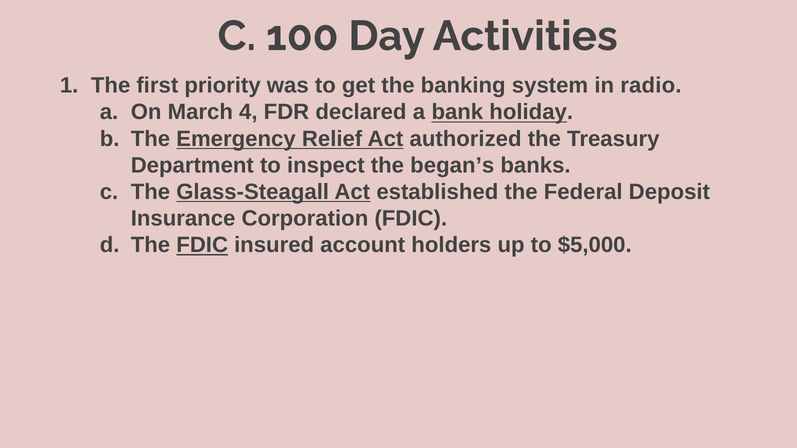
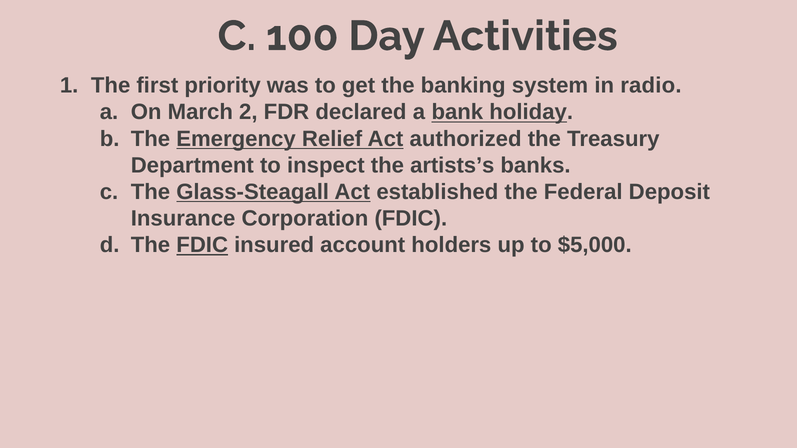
4: 4 -> 2
began’s: began’s -> artists’s
